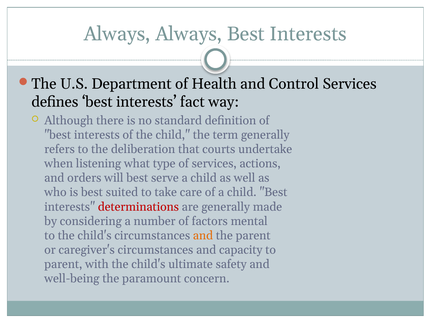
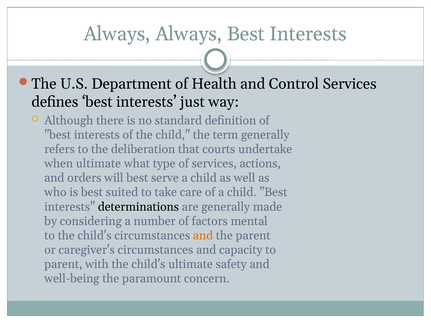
fact: fact -> just
when listening: listening -> ultimate
determinations colour: red -> black
